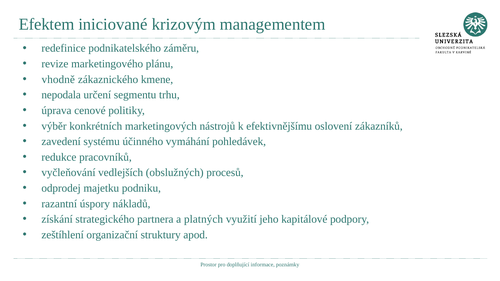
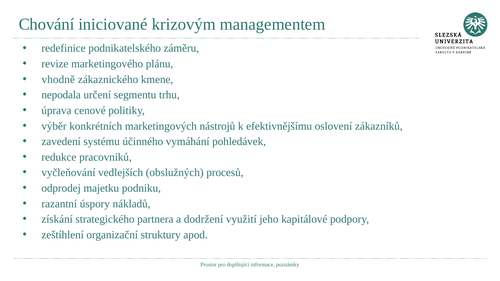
Efektem: Efektem -> Chování
platných: platných -> dodržení
